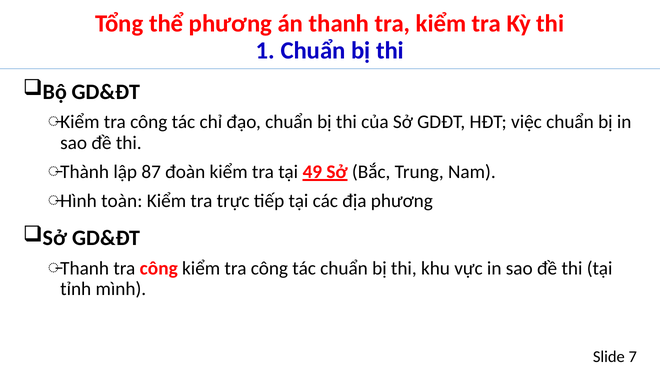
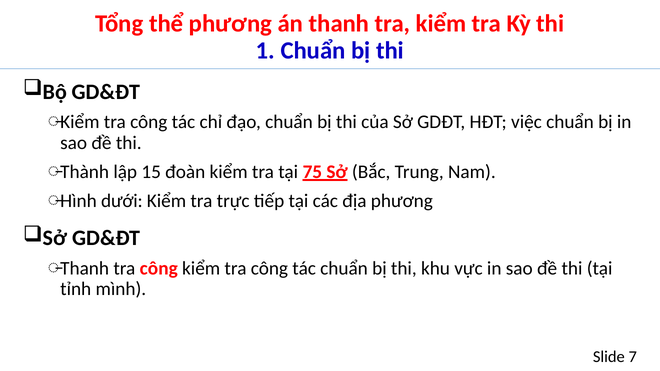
87: 87 -> 15
49: 49 -> 75
toàn: toàn -> dưới
